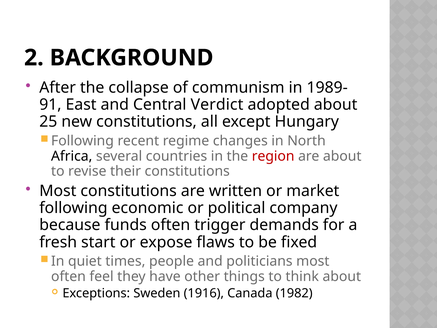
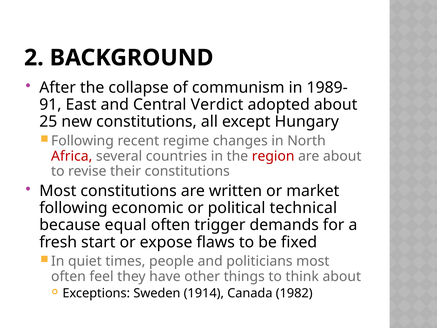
Africa colour: black -> red
company: company -> technical
funds: funds -> equal
1916: 1916 -> 1914
